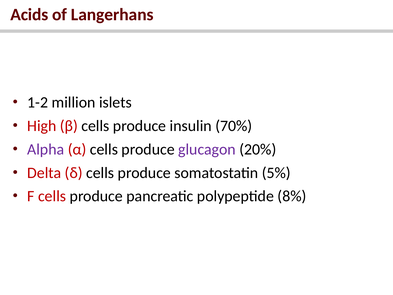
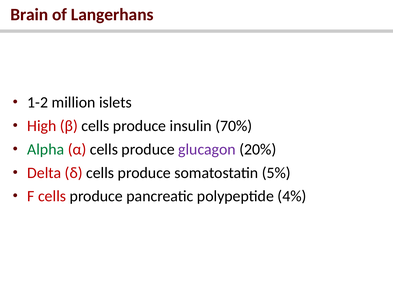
Acids: Acids -> Brain
Alpha colour: purple -> green
8%: 8% -> 4%
